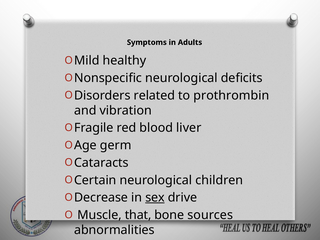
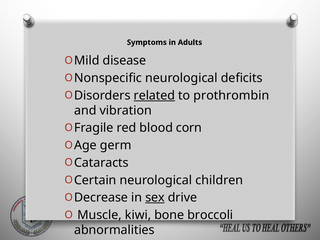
healthy: healthy -> disease
related underline: none -> present
liver: liver -> corn
that: that -> kiwi
sources: sources -> broccoli
